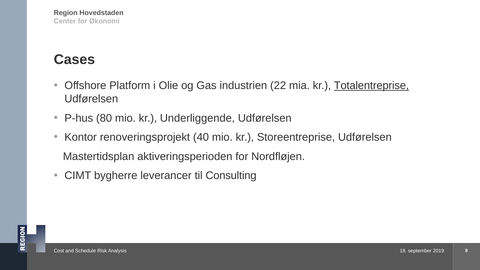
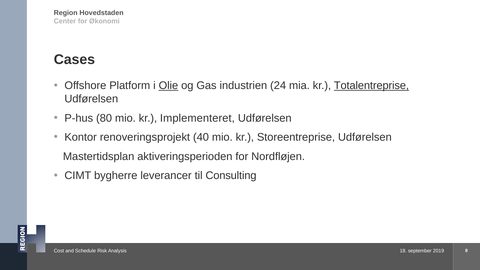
Olie underline: none -> present
22: 22 -> 24
Underliggende: Underliggende -> Implementeret
